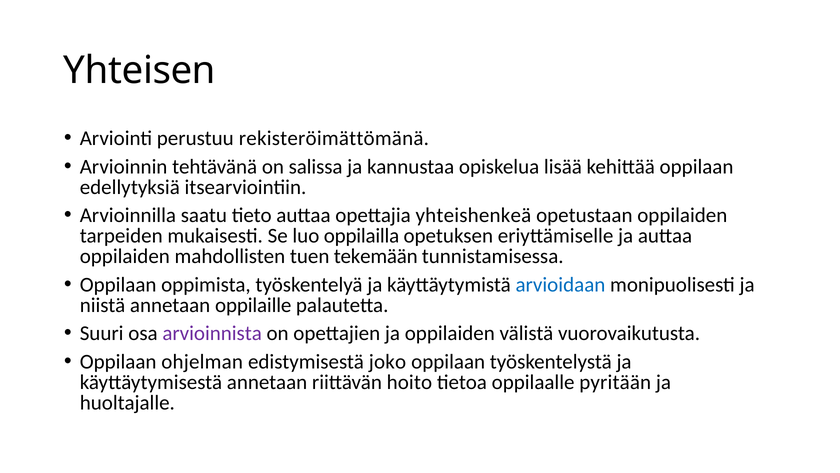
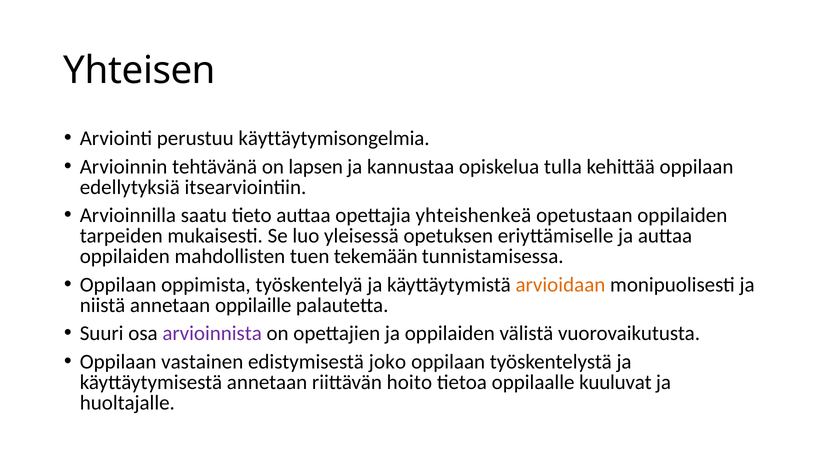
rekisteröimättömänä: rekisteröimättömänä -> käyttäytymisongelmia
salissa: salissa -> lapsen
lisää: lisää -> tulla
oppilailla: oppilailla -> yleisessä
arvioidaan colour: blue -> orange
ohjelman: ohjelman -> vastainen
pyritään: pyritään -> kuuluvat
